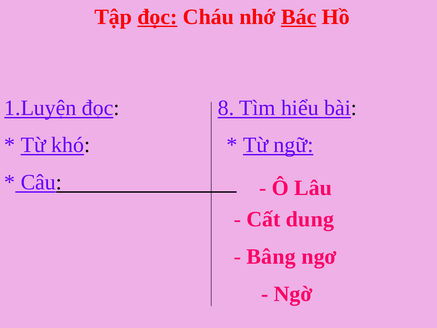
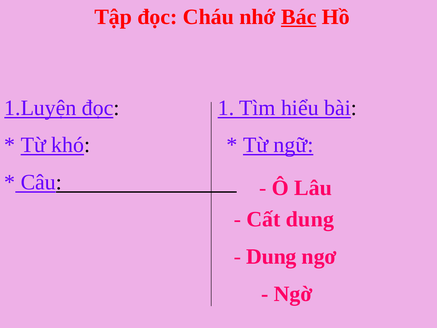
đọc at (157, 17) underline: present -> none
8: 8 -> 1
Bâng at (271, 256): Bâng -> Dung
